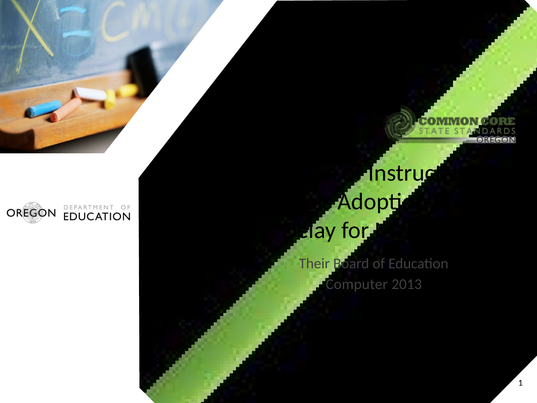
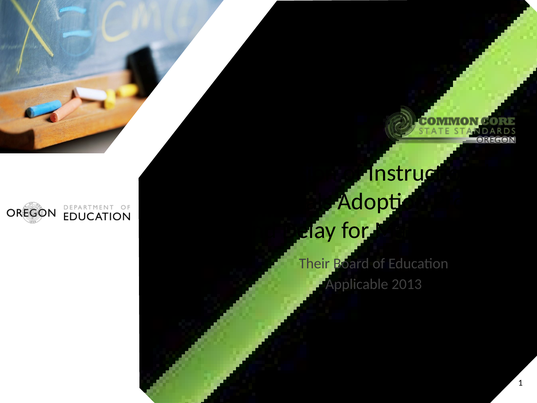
Computer: Computer -> Applicable
